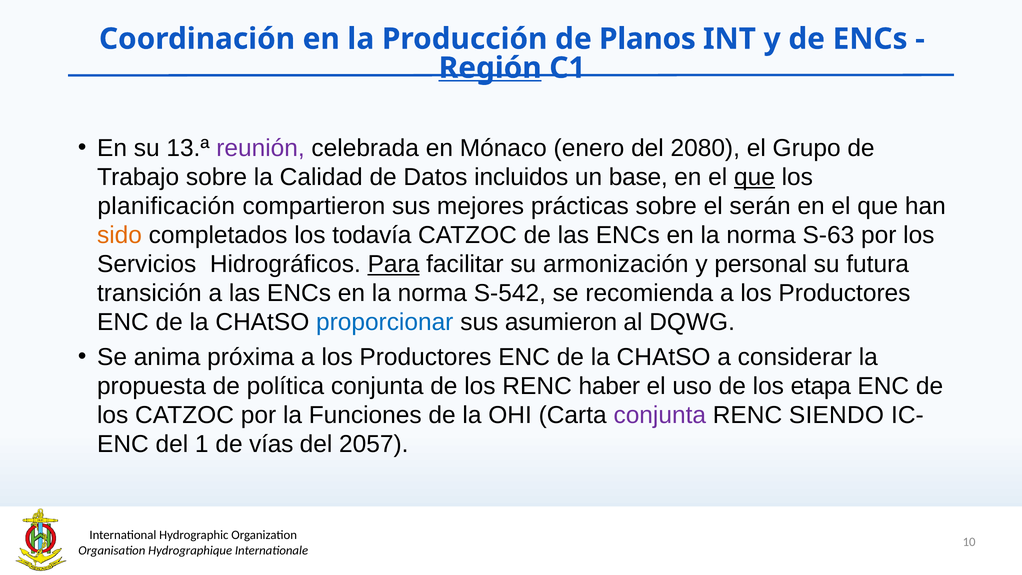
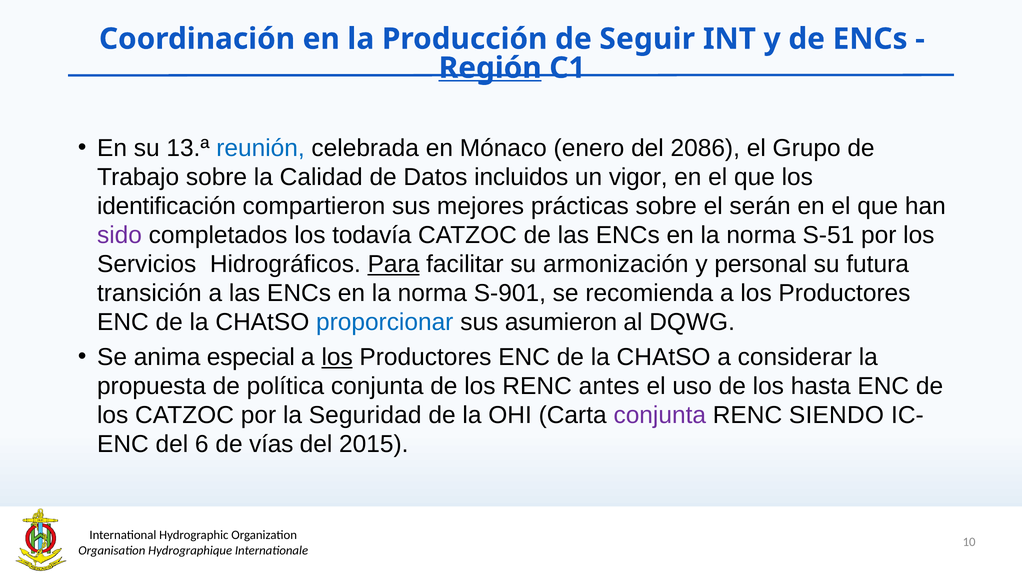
Planos: Planos -> Seguir
reunión colour: purple -> blue
2080: 2080 -> 2086
base: base -> vigor
que at (754, 177) underline: present -> none
planificación: planificación -> identificación
sido colour: orange -> purple
S-63: S-63 -> S-51
S-542: S-542 -> S-901
próxima: próxima -> especial
los at (337, 357) underline: none -> present
haber: haber -> antes
etapa: etapa -> hasta
Funciones: Funciones -> Seguridad
1: 1 -> 6
2057: 2057 -> 2015
